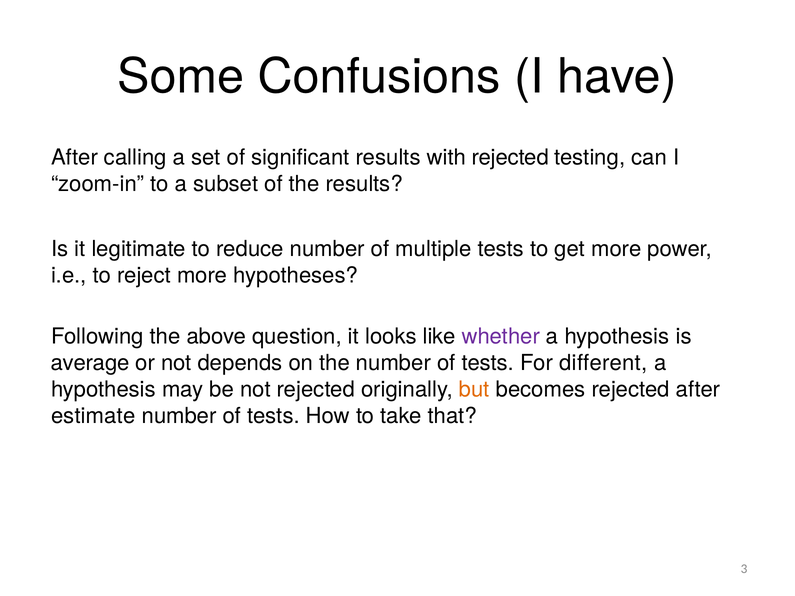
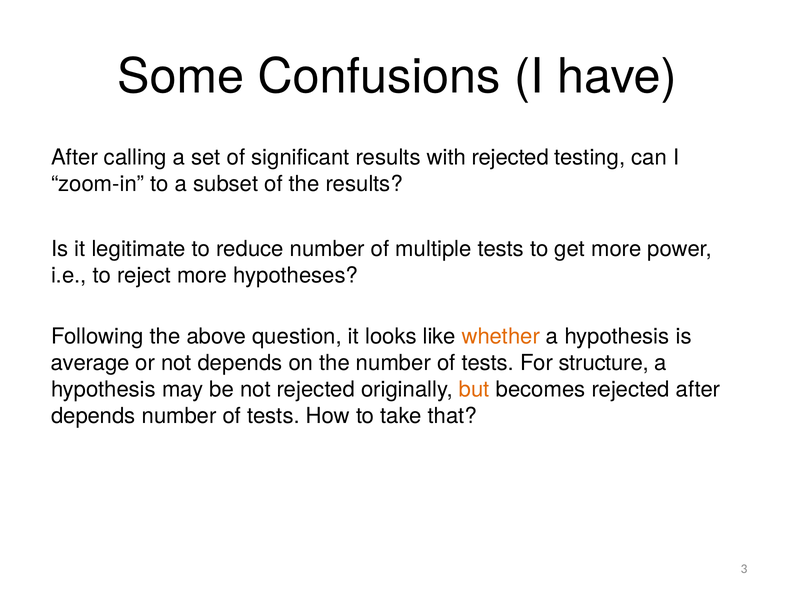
whether colour: purple -> orange
different: different -> structure
estimate at (93, 416): estimate -> depends
